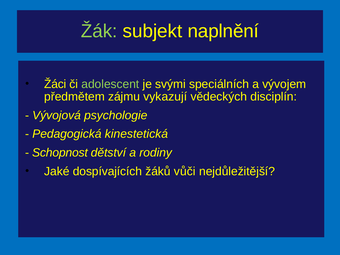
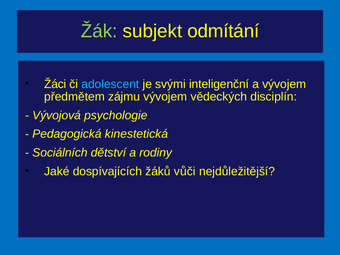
naplnění: naplnění -> odmítání
adolescent colour: light green -> light blue
speciálních: speciálních -> inteligenční
zájmu vykazují: vykazují -> vývojem
Schopnost: Schopnost -> Sociálních
